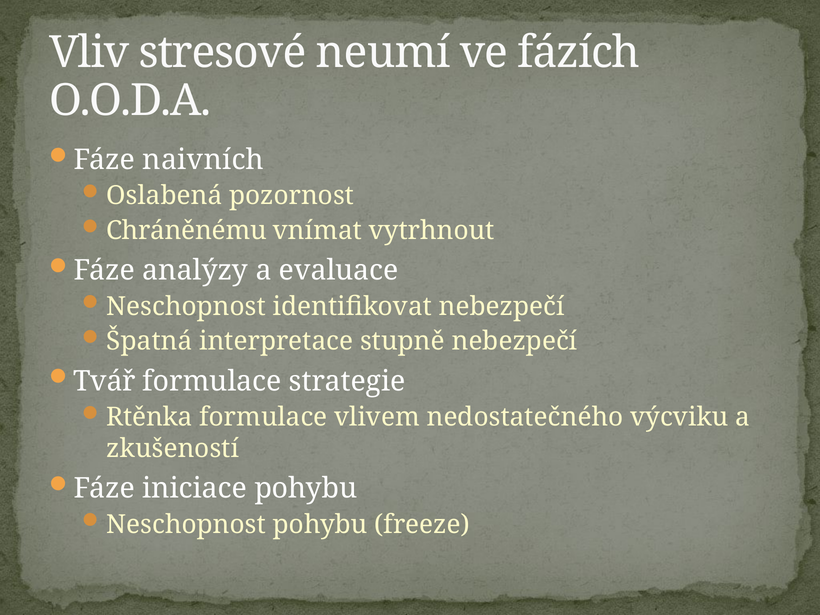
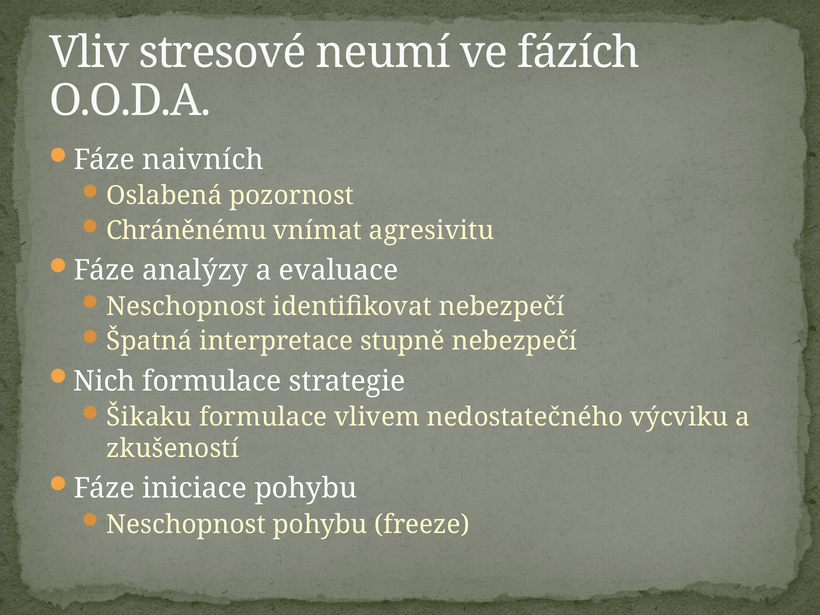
vytrhnout: vytrhnout -> agresivitu
Tvář: Tvář -> Nich
Rtěnka: Rtěnka -> Šikaku
